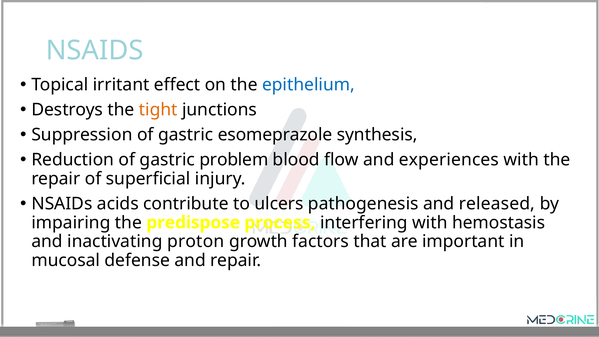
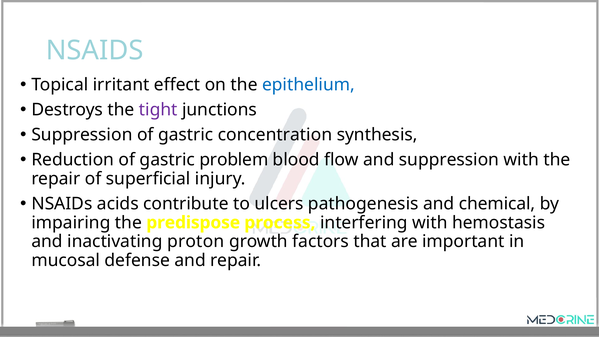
tight colour: orange -> purple
esomeprazole: esomeprazole -> concentration
and experiences: experiences -> suppression
released: released -> chemical
